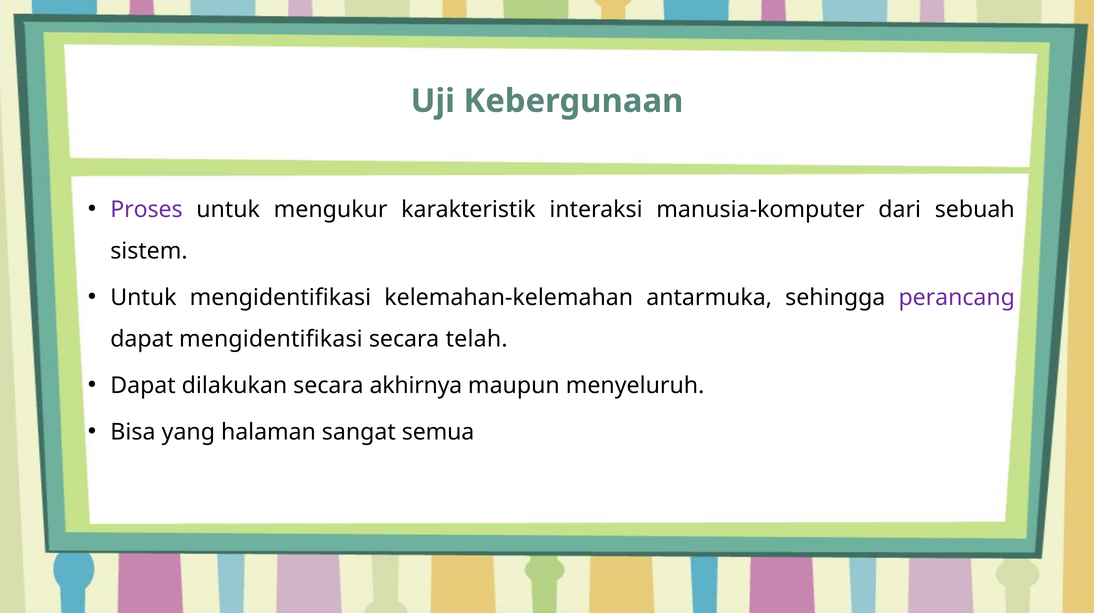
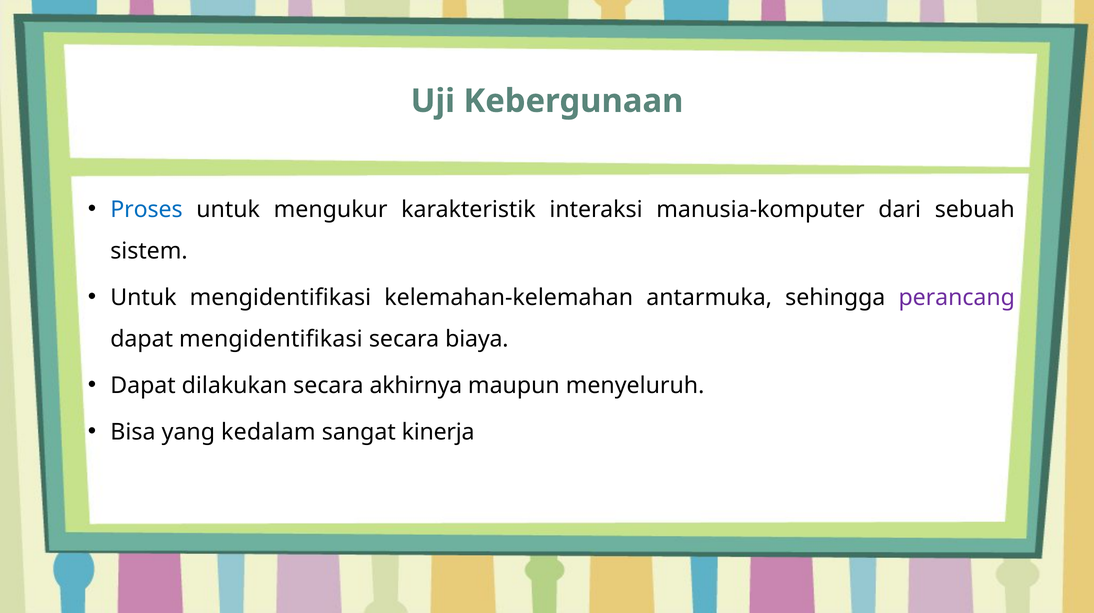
Proses colour: purple -> blue
telah: telah -> biaya
halaman: halaman -> kedalam
semua: semua -> kinerja
